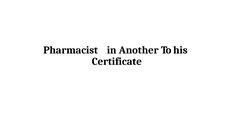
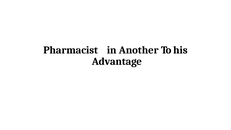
Certificate: Certificate -> Advantage
